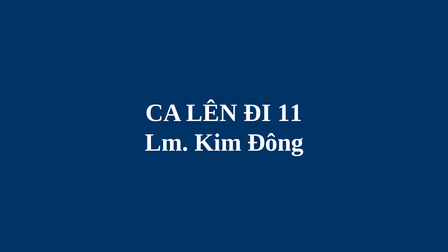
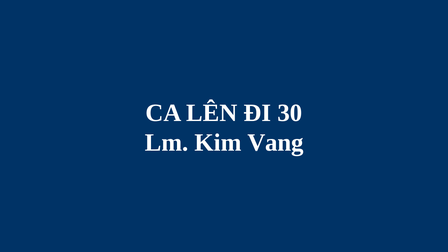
11: 11 -> 30
Đông: Đông -> Vang
